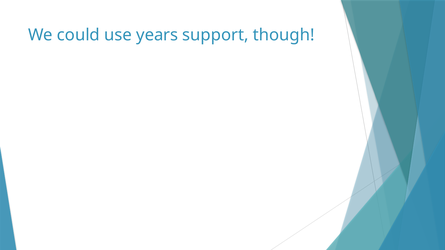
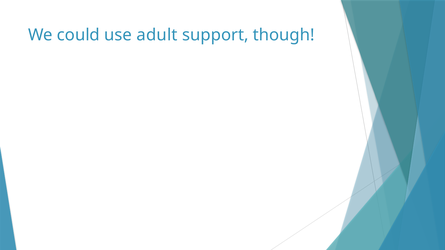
years: years -> adult
